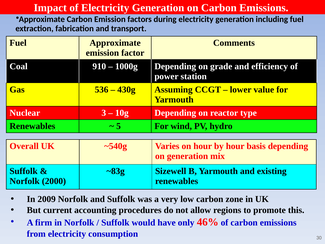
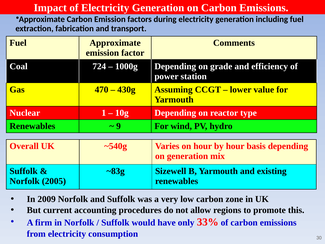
910: 910 -> 724
536: 536 -> 470
3: 3 -> 1
5: 5 -> 9
2000: 2000 -> 2005
46%: 46% -> 33%
